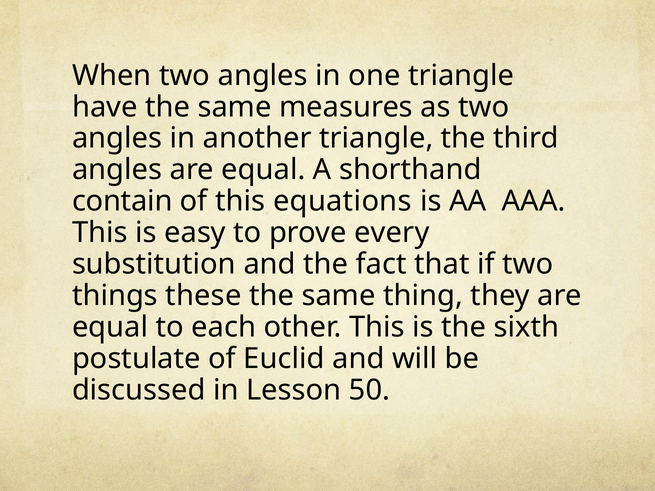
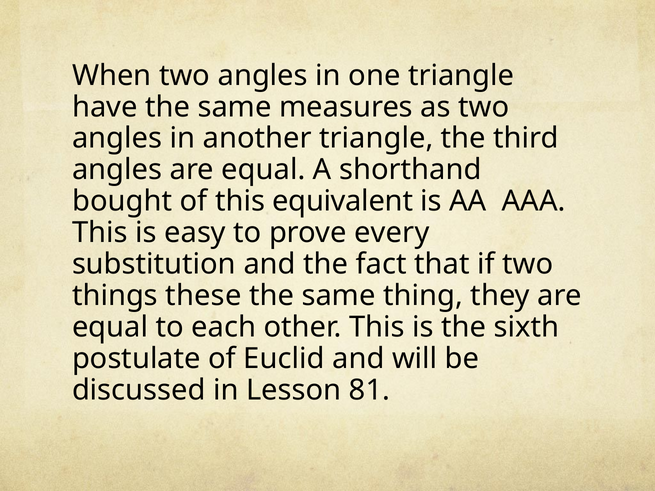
contain: contain -> bought
equations: equations -> equivalent
50: 50 -> 81
